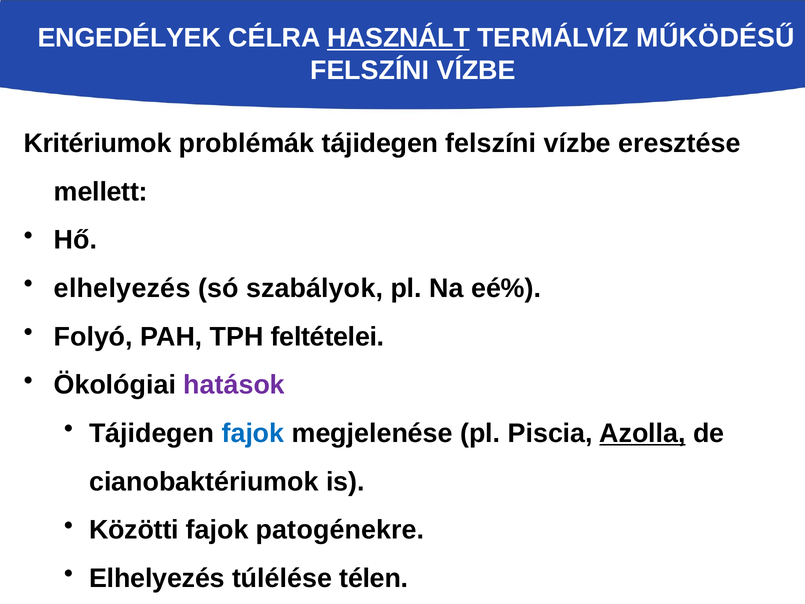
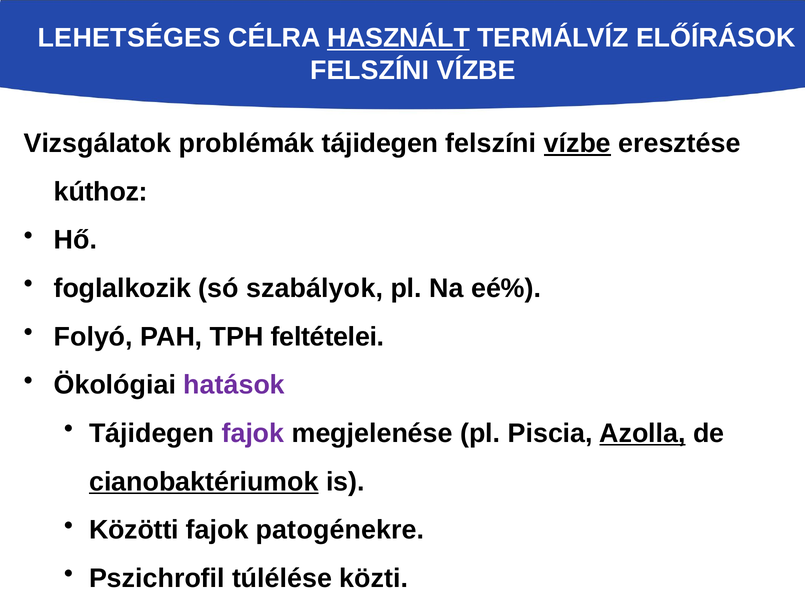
ENGEDÉLYEK: ENGEDÉLYEK -> LEHETSÉGES
MŰKÖDÉSŰ: MŰKÖDÉSŰ -> ELŐÍRÁSOK
Kritériumok: Kritériumok -> Vizsgálatok
vízbe at (577, 143) underline: none -> present
mellett: mellett -> kúthoz
elhelyezés at (122, 288): elhelyezés -> foglalkozik
fajok at (253, 433) colour: blue -> purple
cianobaktériumok underline: none -> present
Elhelyezés at (157, 578): Elhelyezés -> Pszichrofil
télen: télen -> közti
